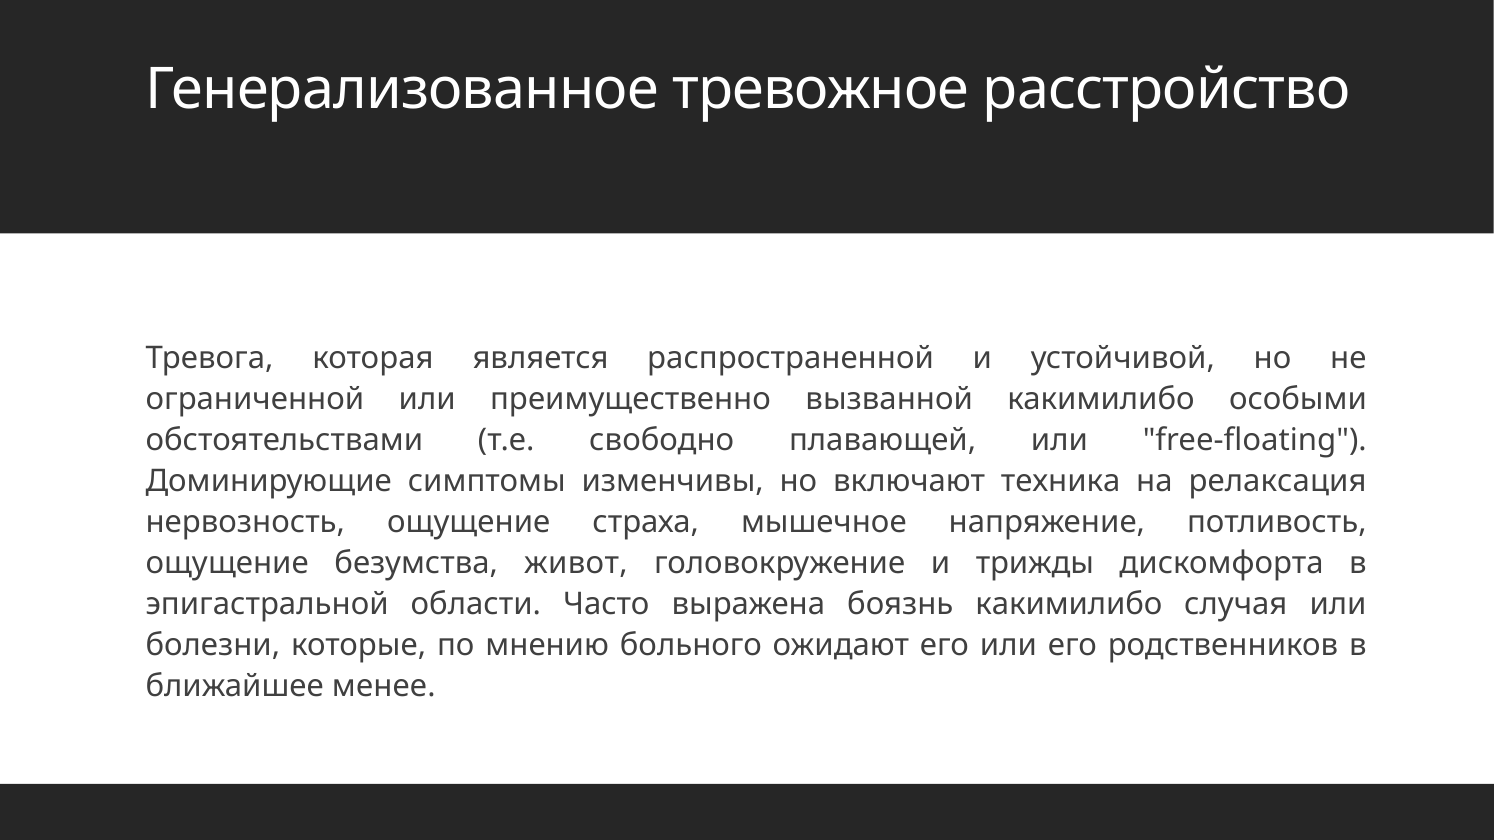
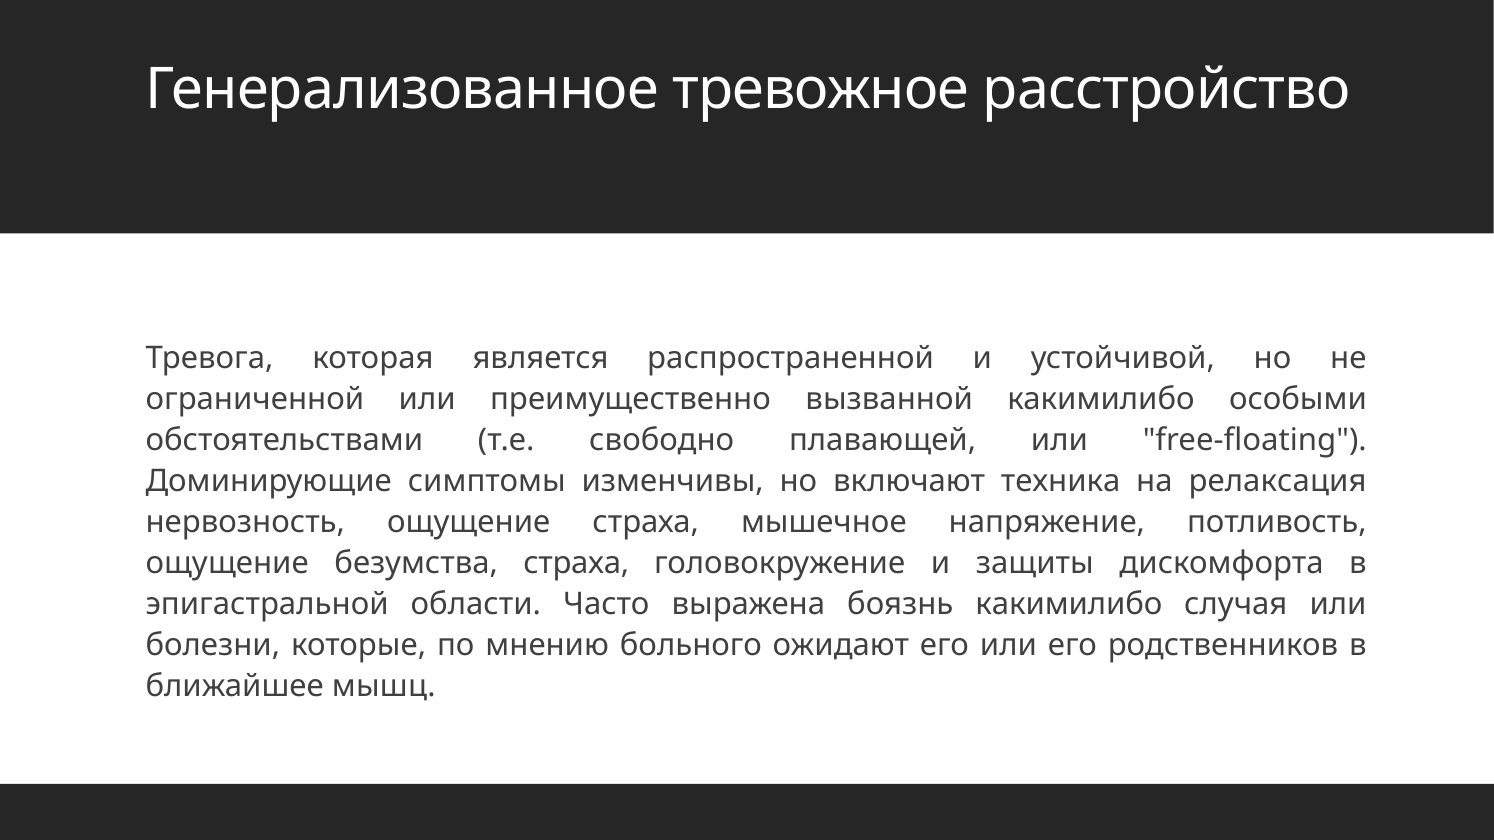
безумства живот: живот -> страха
трижды: трижды -> защиты
менее: менее -> мышц
